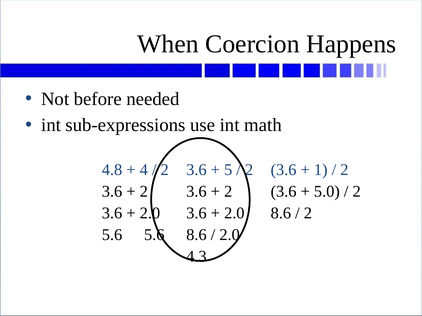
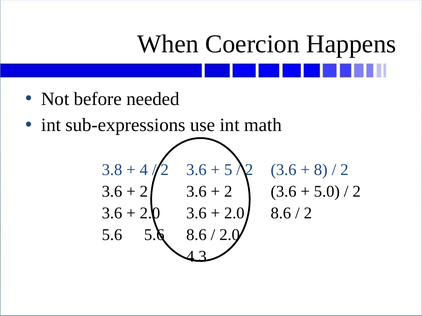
4.8: 4.8 -> 3.8
1: 1 -> 8
